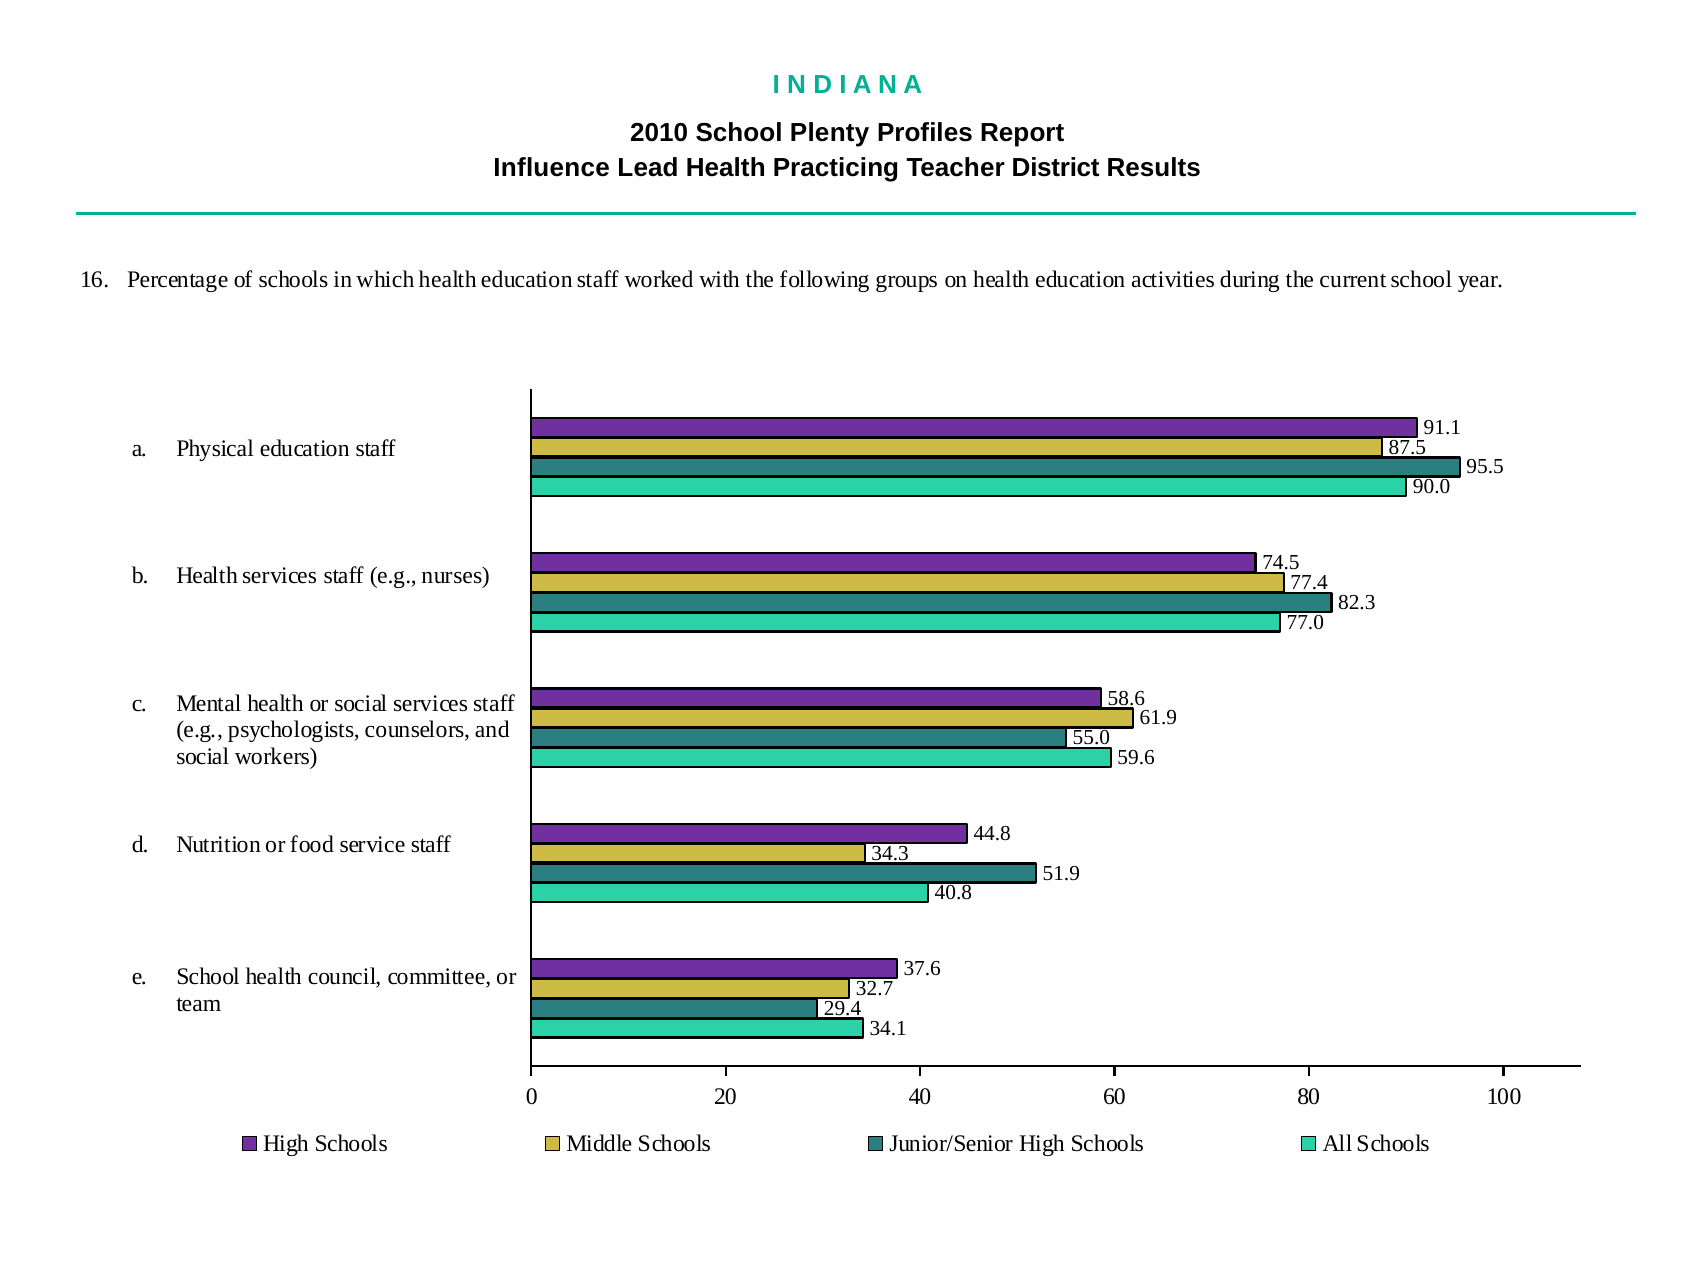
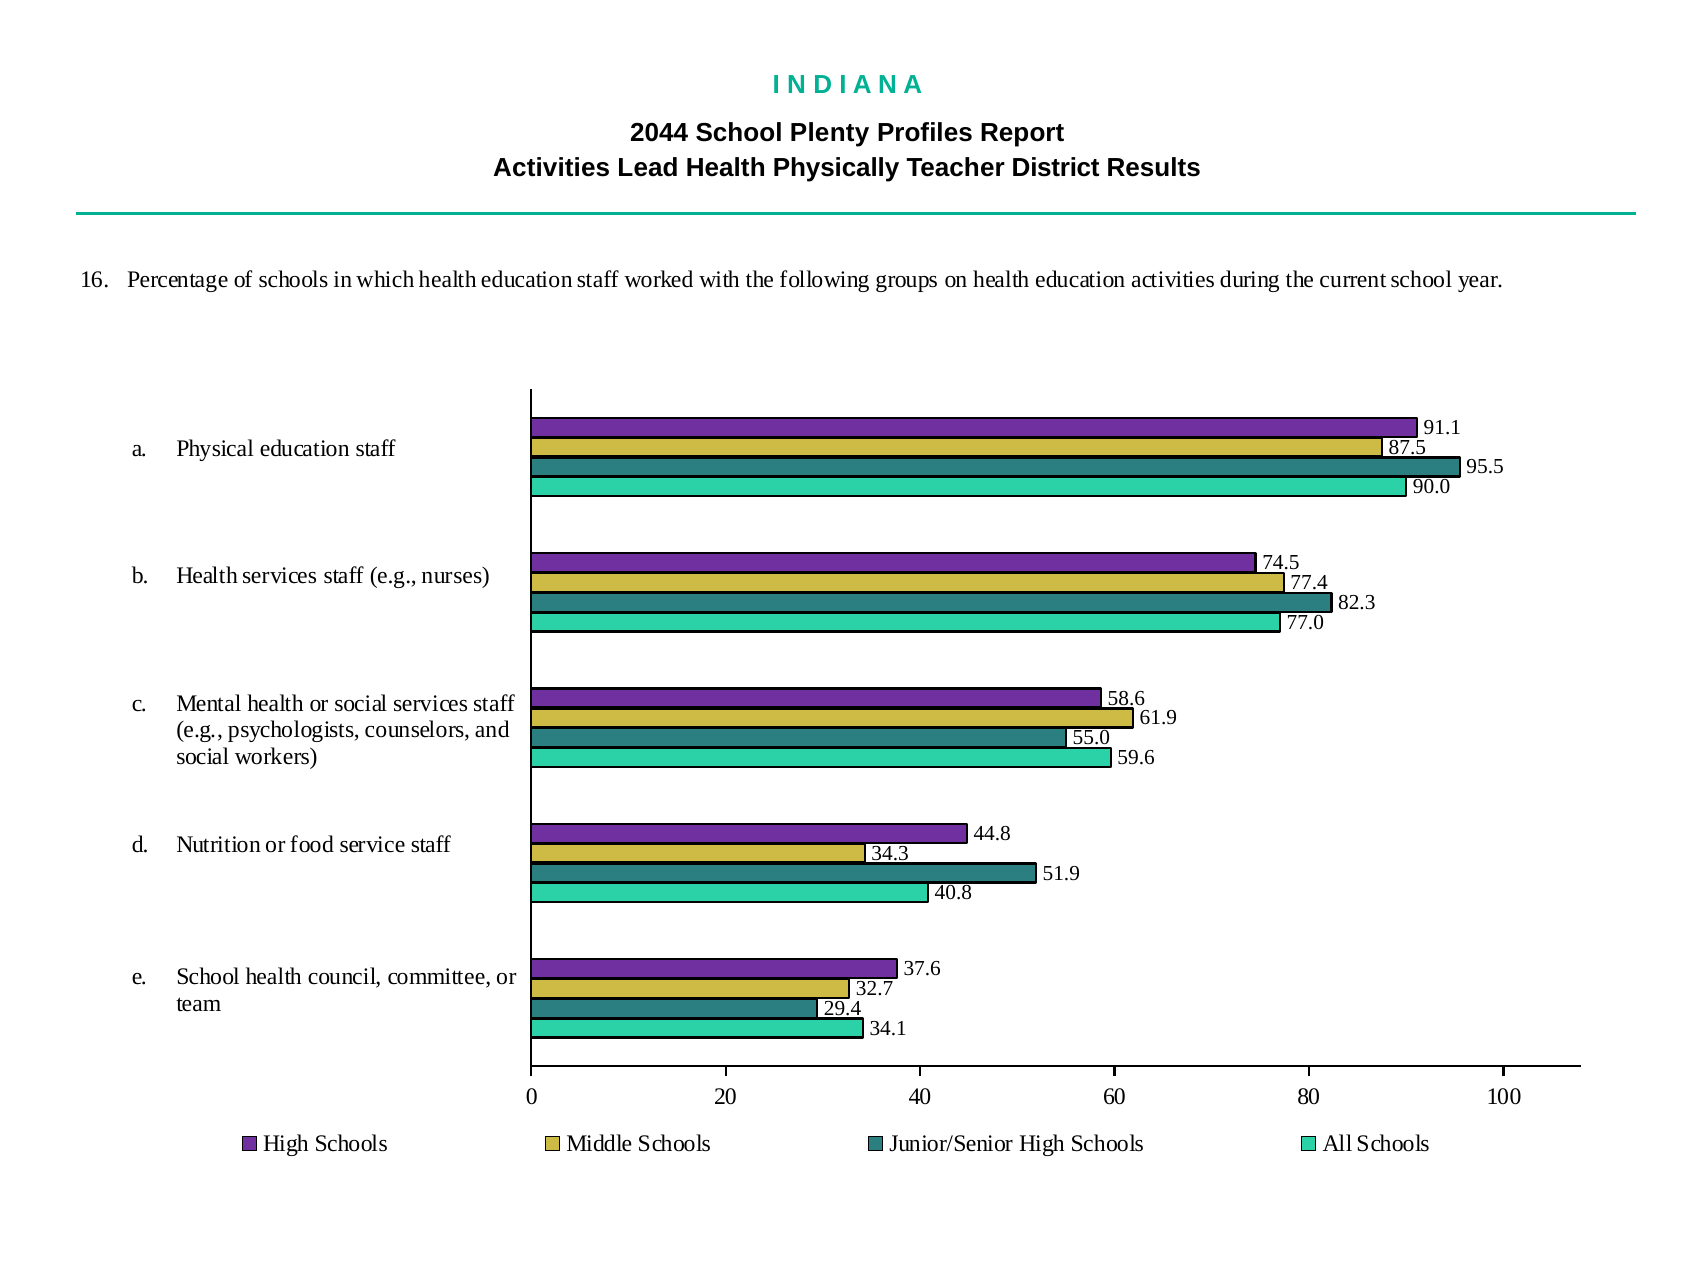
2010: 2010 -> 2044
Influence at (552, 168): Influence -> Activities
Practicing: Practicing -> Physically
